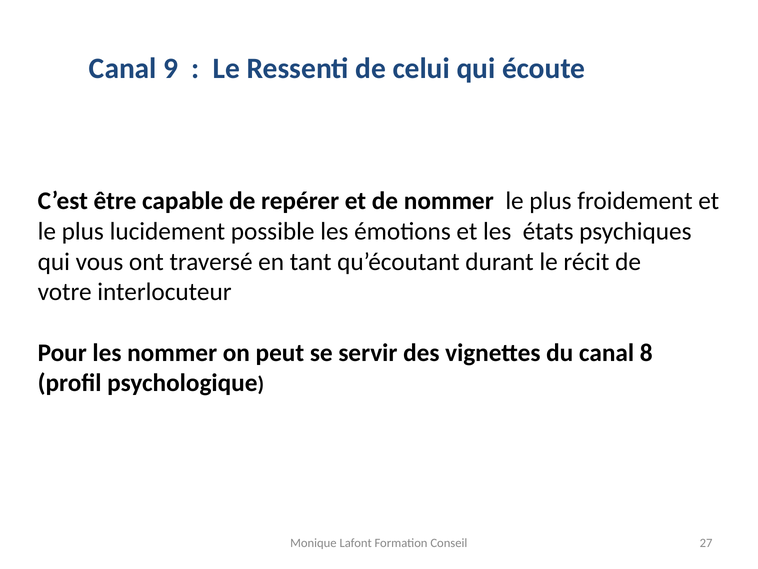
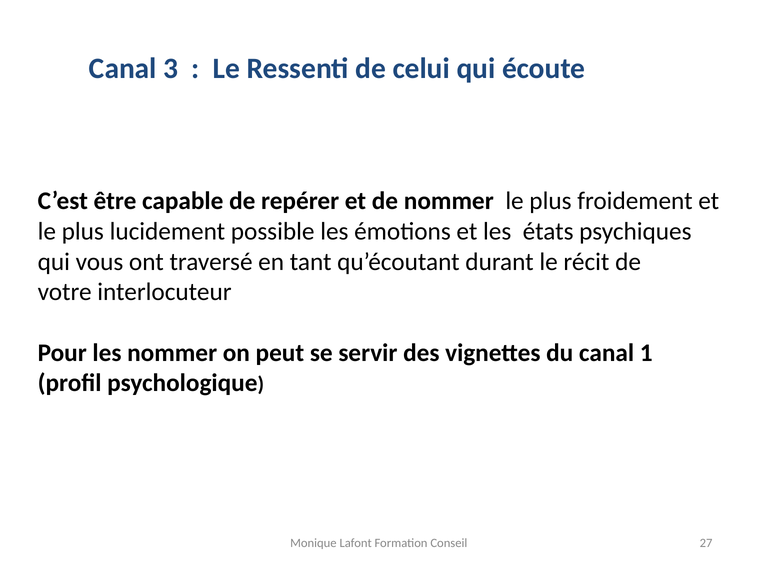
9: 9 -> 3
8: 8 -> 1
